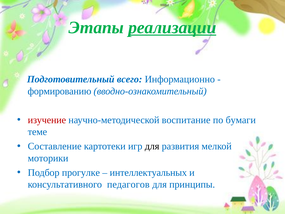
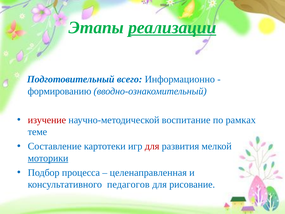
бумаги: бумаги -> рамках
для at (152, 146) colour: black -> red
моторики underline: none -> present
прогулке: прогулке -> процесса
интеллектуальных: интеллектуальных -> целенаправленная
принципы: принципы -> рисование
